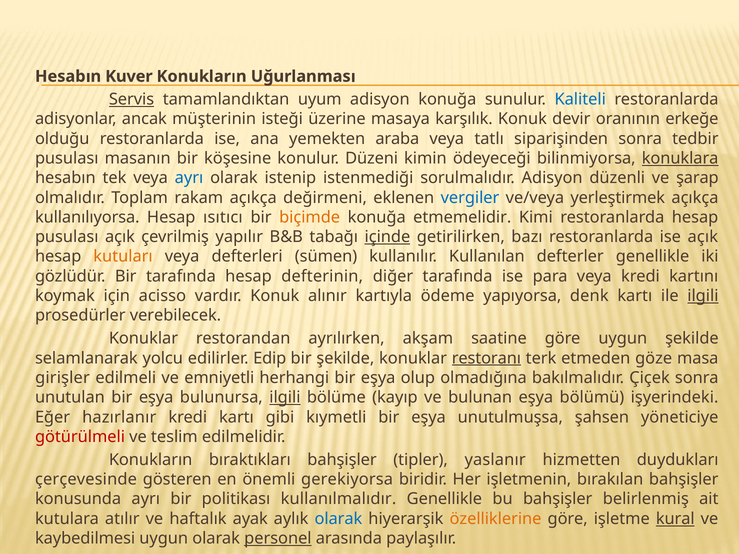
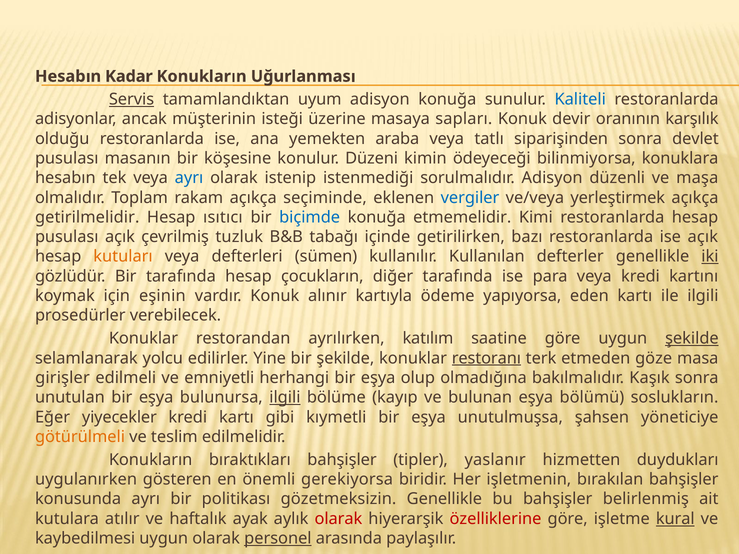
Kuver: Kuver -> Kadar
karşılık: karşılık -> sapları
erkeğe: erkeğe -> karşılık
tedbir: tedbir -> devlet
konuklara underline: present -> none
şarap: şarap -> maşa
değirmeni: değirmeni -> seçiminde
kullanılıyorsa: kullanılıyorsa -> getirilmelidir
biçimde colour: orange -> blue
yapılır: yapılır -> tuzluk
içinde underline: present -> none
iki underline: none -> present
defterinin: defterinin -> çocukların
acisso: acisso -> eşinin
denk: denk -> eden
ilgili at (703, 296) underline: present -> none
akşam: akşam -> katılım
şekilde at (692, 339) underline: none -> present
Edip: Edip -> Yine
Çiçek: Çiçek -> Kaşık
işyerindeki: işyerindeki -> soslukların
hazırlanır: hazırlanır -> yiyecekler
götürülmeli colour: red -> orange
çerçevesinde: çerçevesinde -> uygulanırken
kullanılmalıdır: kullanılmalıdır -> gözetmeksizin
olarak at (338, 519) colour: blue -> red
özelliklerine colour: orange -> red
